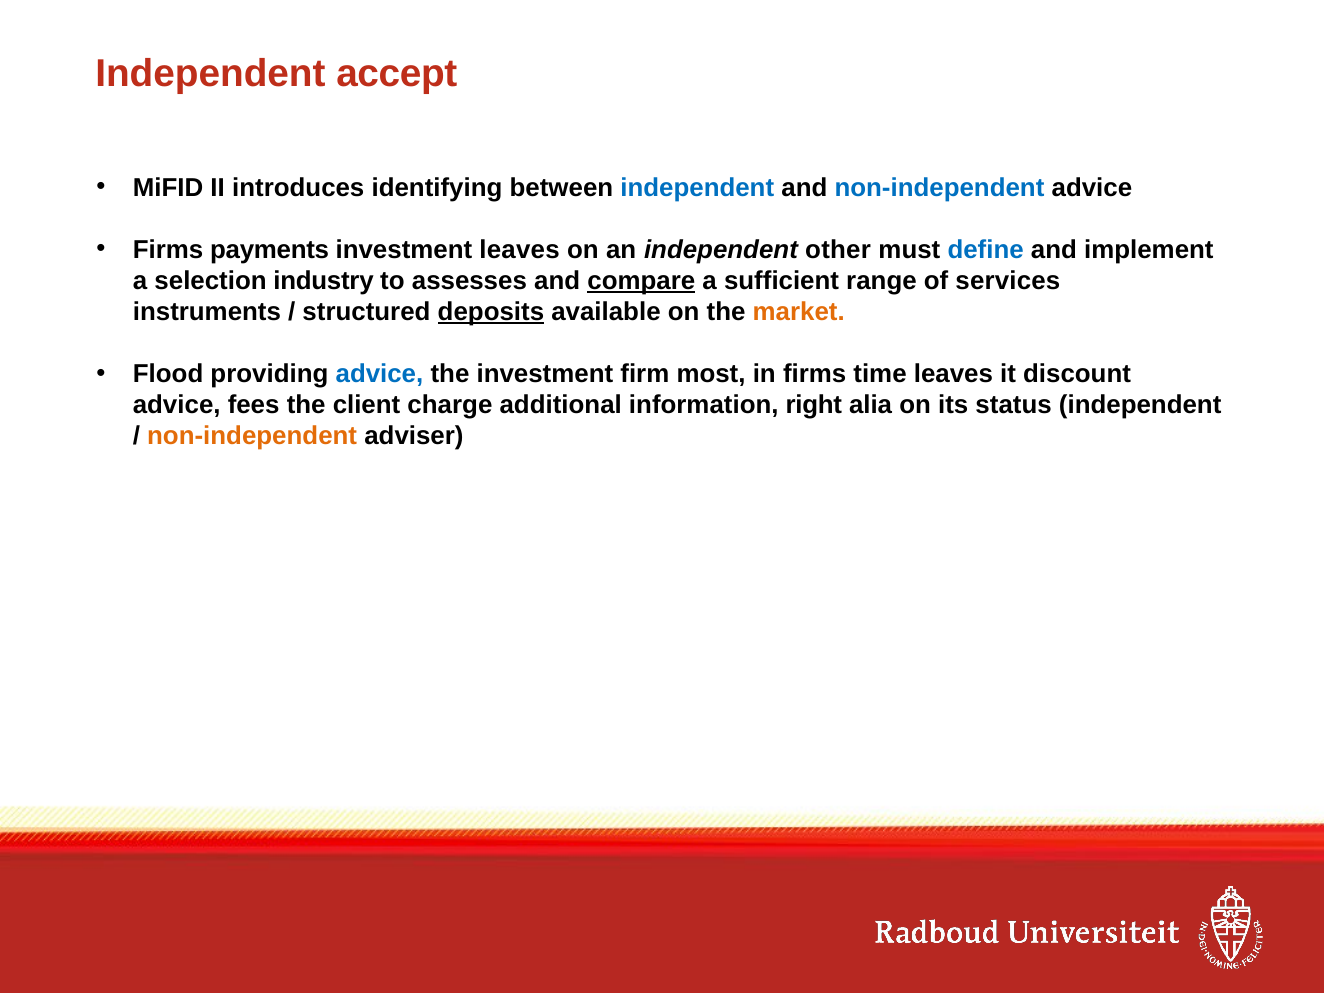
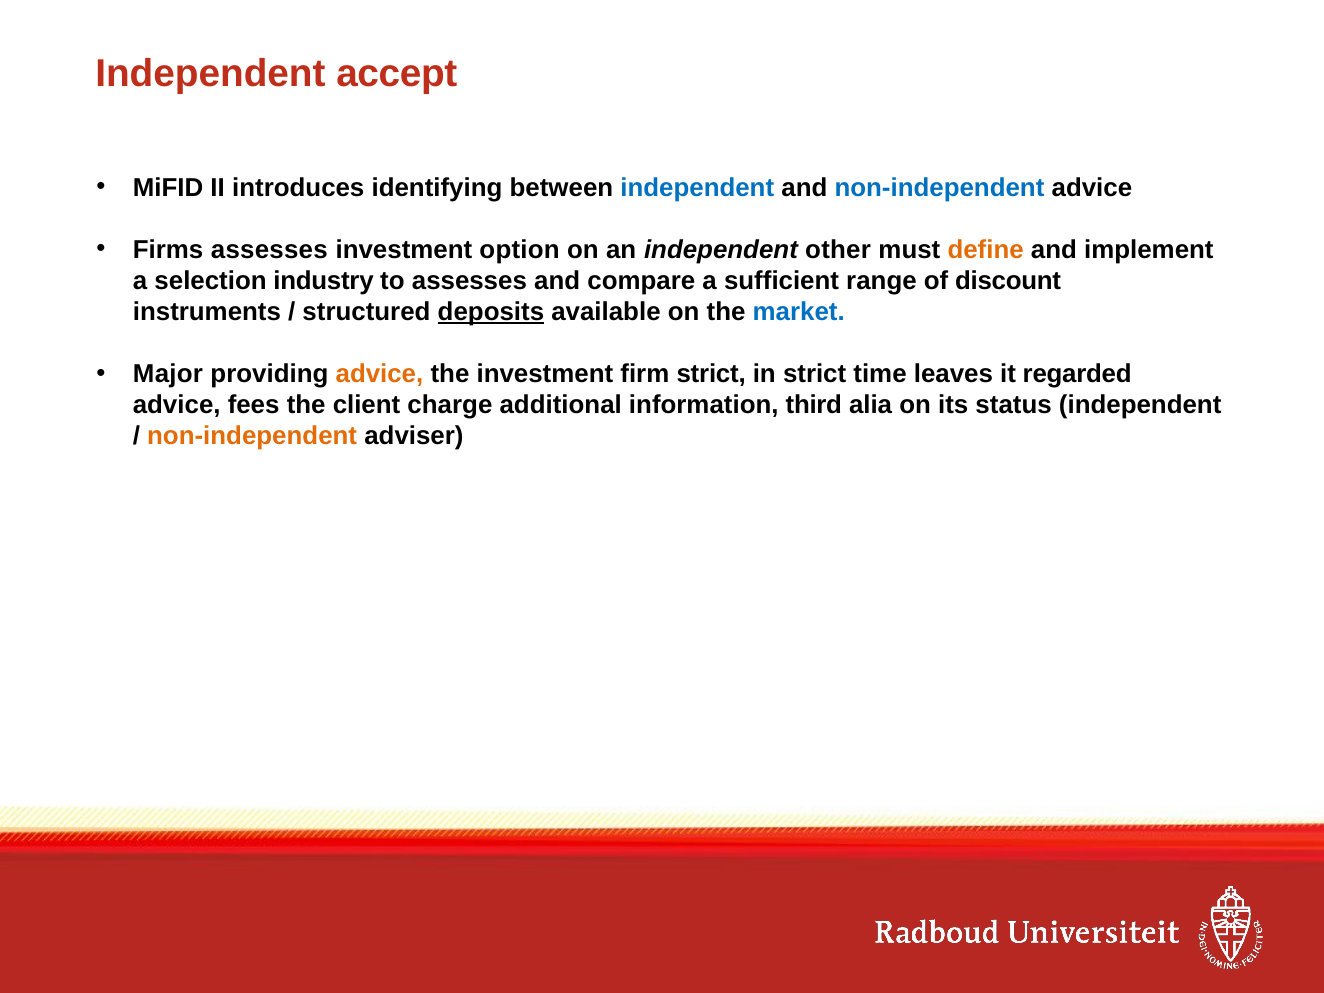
Firms payments: payments -> assesses
investment leaves: leaves -> option
define colour: blue -> orange
compare underline: present -> none
services: services -> discount
market colour: orange -> blue
Flood: Flood -> Major
advice at (379, 374) colour: blue -> orange
firm most: most -> strict
in firms: firms -> strict
discount: discount -> regarded
right: right -> third
